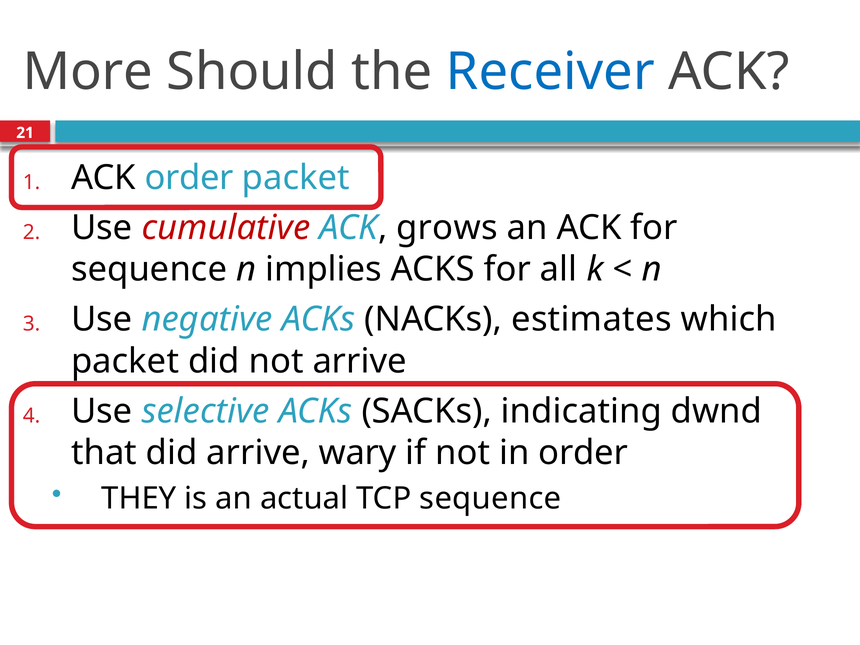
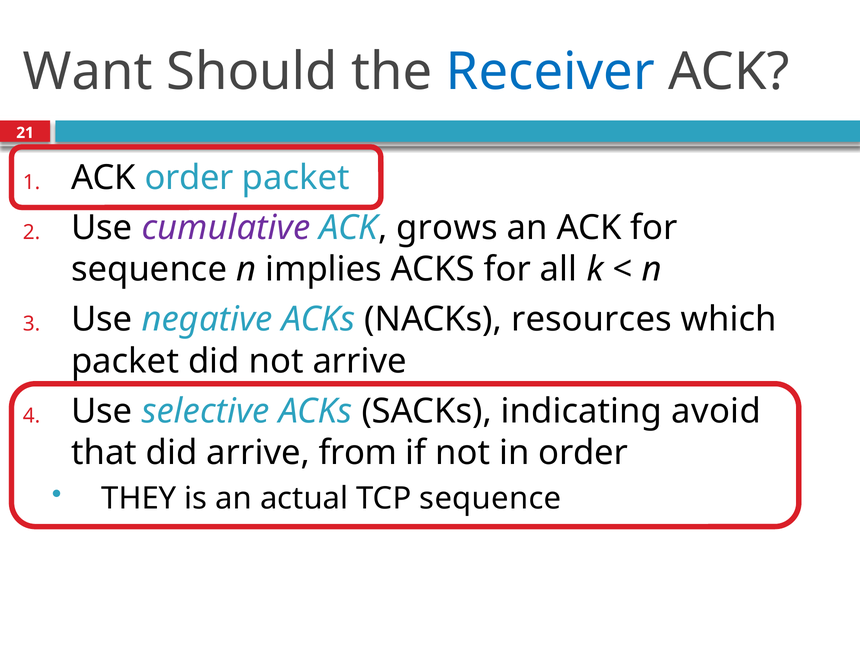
More: More -> Want
cumulative colour: red -> purple
estimates: estimates -> resources
dwnd: dwnd -> avoid
wary: wary -> from
